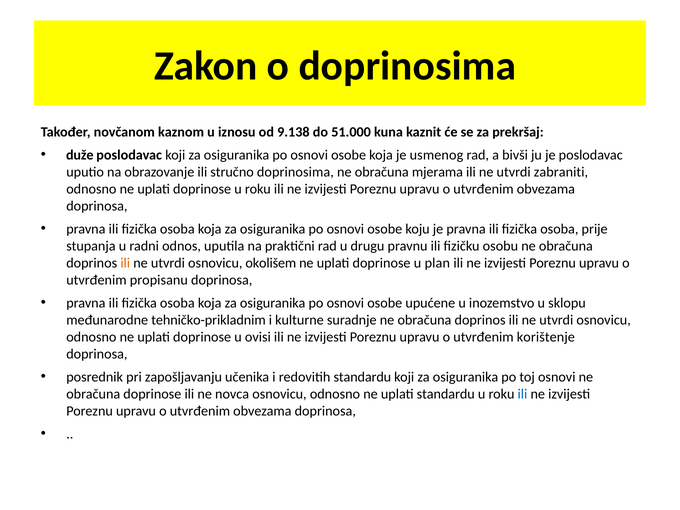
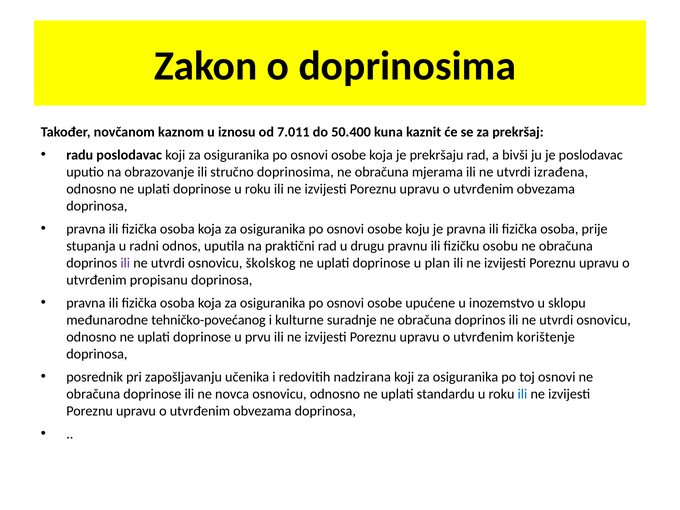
9.138: 9.138 -> 7.011
51.000: 51.000 -> 50.400
duže: duže -> radu
usmenog: usmenog -> prekršaju
zabraniti: zabraniti -> izrađena
ili at (125, 263) colour: orange -> purple
okolišem: okolišem -> školskog
tehničko-prikladnim: tehničko-prikladnim -> tehničko-povećanog
ovisi: ovisi -> prvu
redovitih standardu: standardu -> nadzirana
